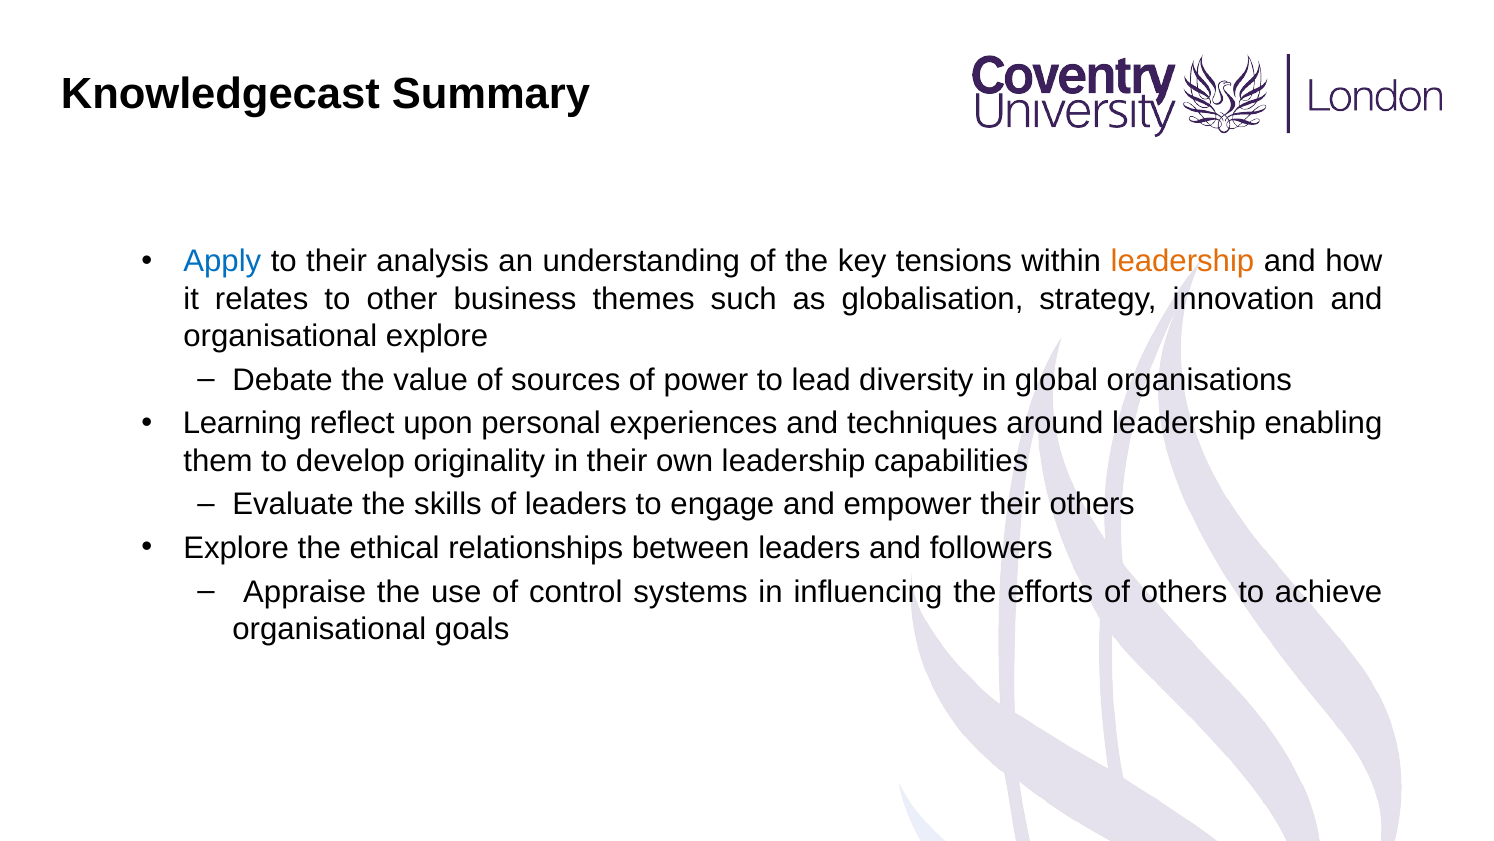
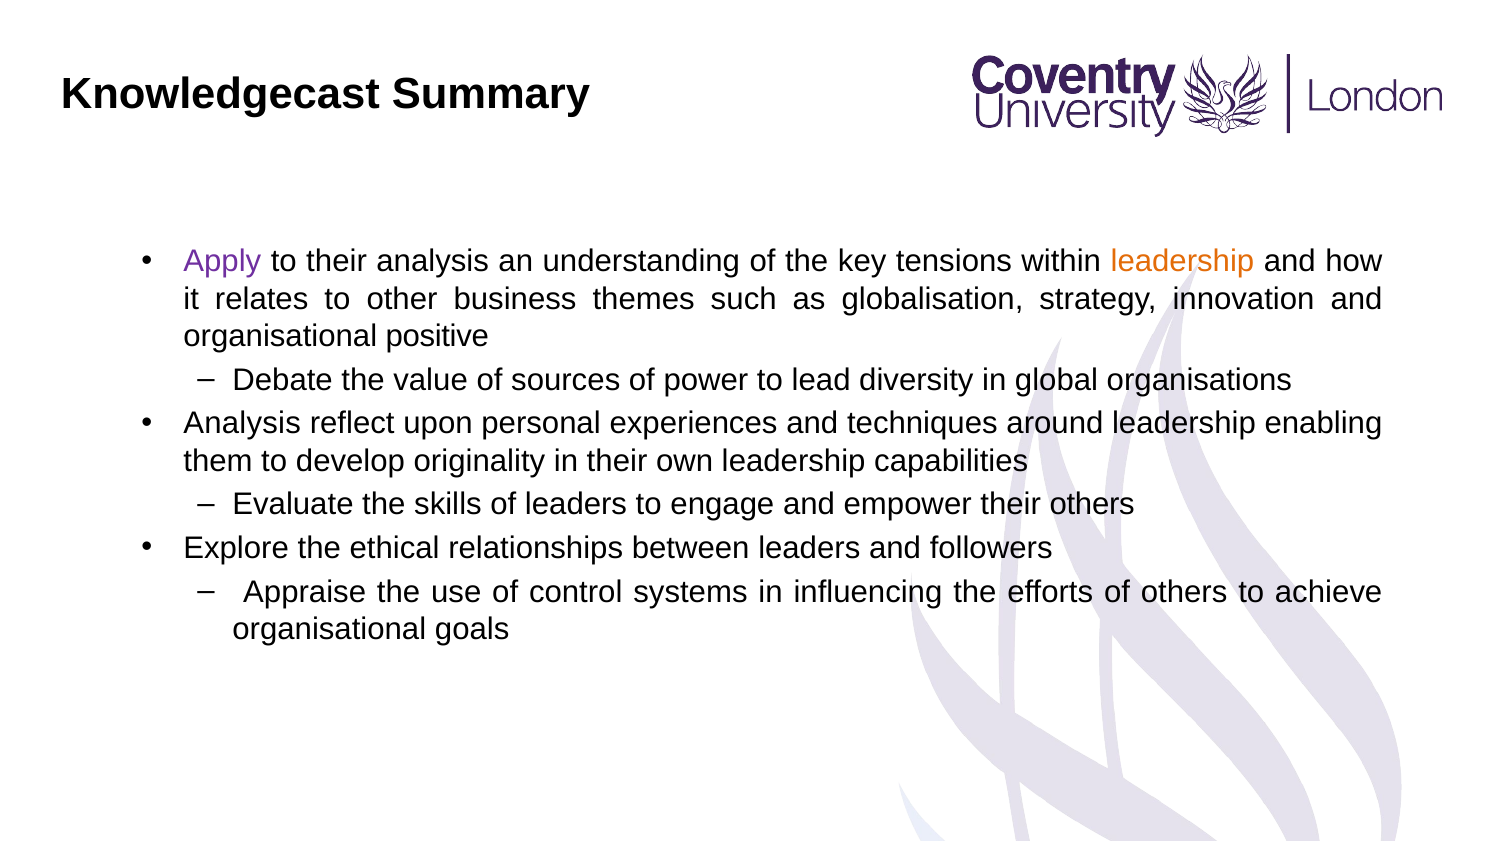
Apply colour: blue -> purple
organisational explore: explore -> positive
Learning at (242, 423): Learning -> Analysis
